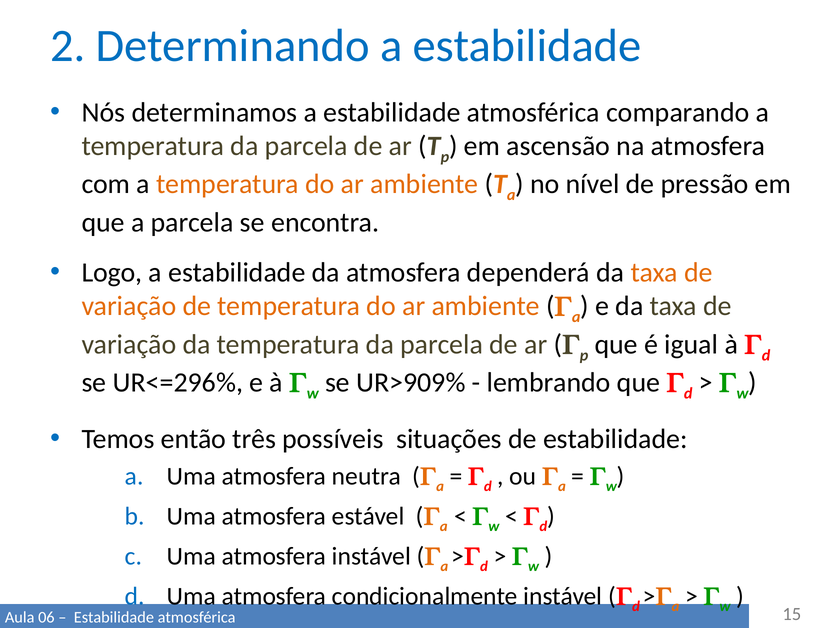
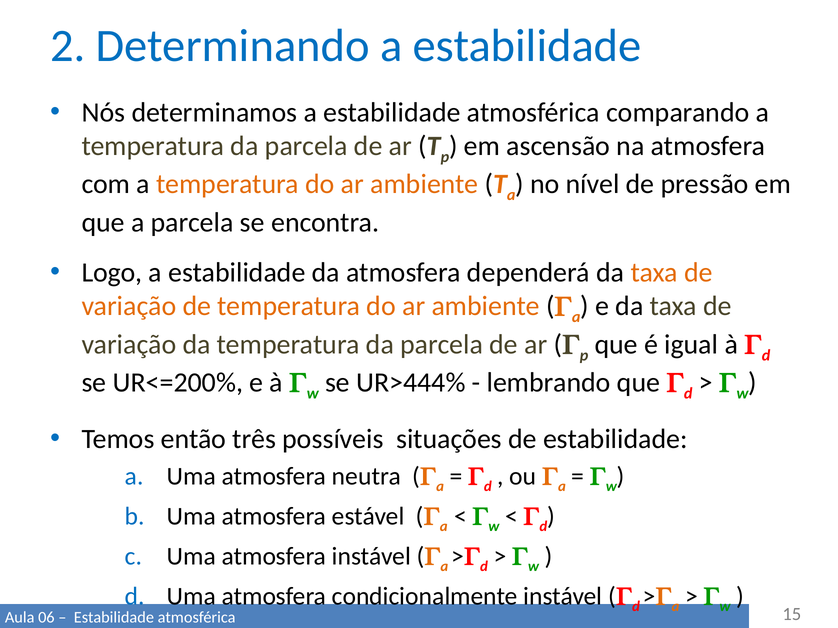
UR<=296%: UR<=296% -> UR<=200%
UR>909%: UR>909% -> UR>444%
